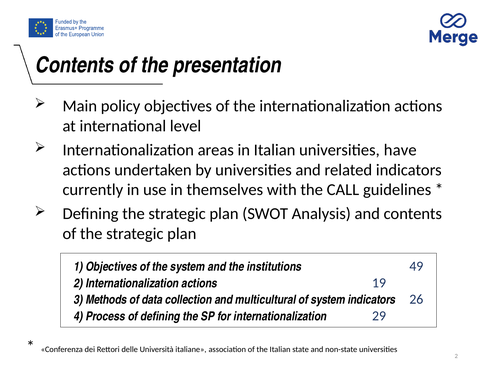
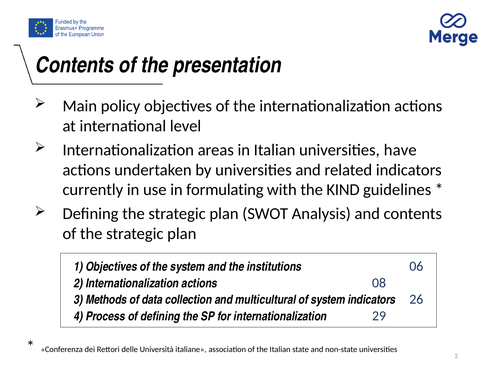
themselves: themselves -> formulating
CALL: CALL -> KIND
49: 49 -> 06
19: 19 -> 08
